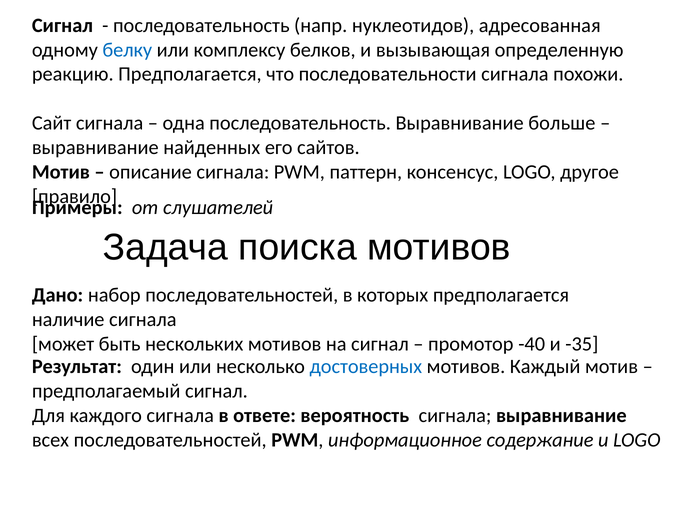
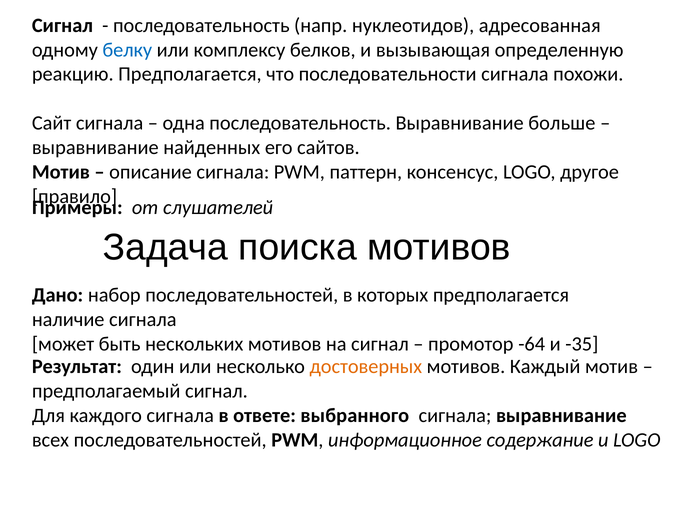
-40: -40 -> -64
достоверных colour: blue -> orange
вероятность: вероятность -> выбранного
